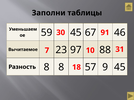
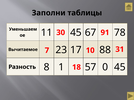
59: 59 -> 11
46: 46 -> 78
97: 97 -> 17
8 8: 8 -> 1
9: 9 -> 0
